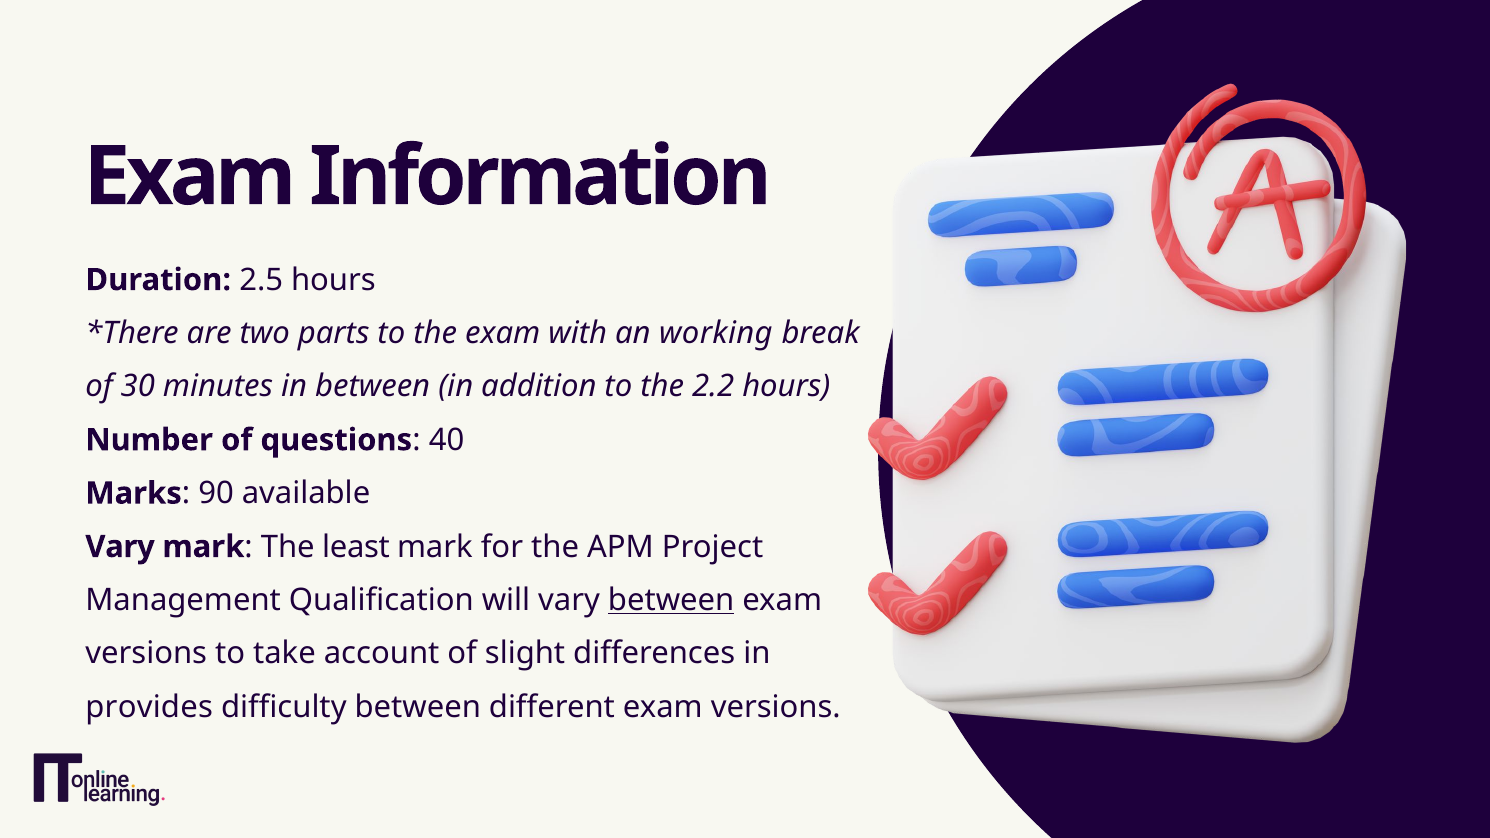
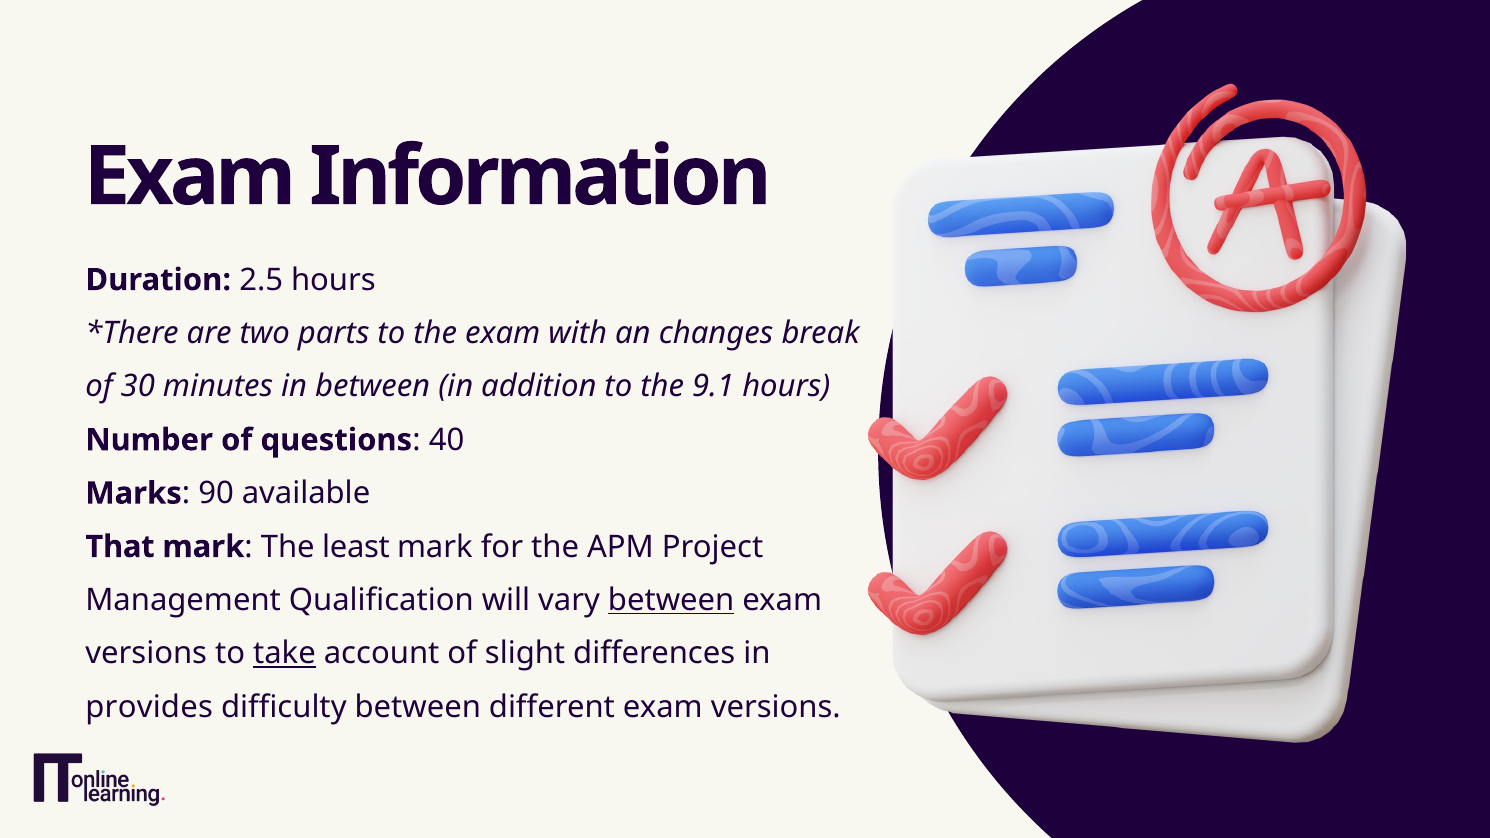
working: working -> changes
2.2: 2.2 -> 9.1
Vary at (120, 547): Vary -> That
take underline: none -> present
